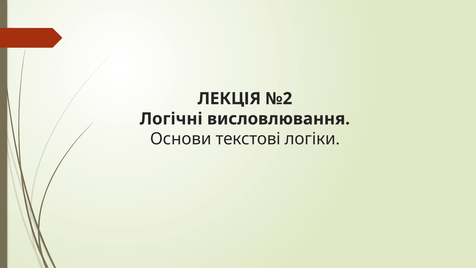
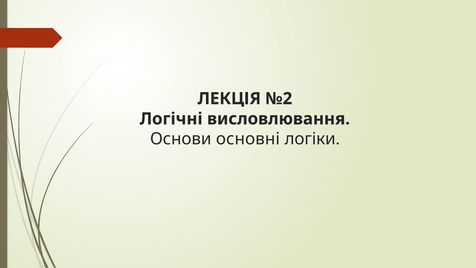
текстові: текстові -> основні
